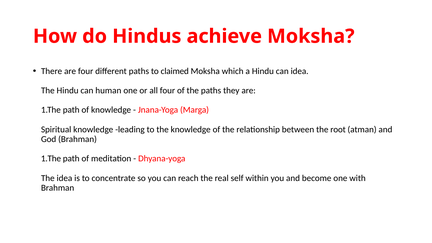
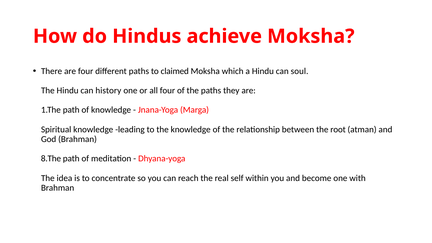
can idea: idea -> soul
human: human -> history
1.The at (51, 159): 1.The -> 8.The
